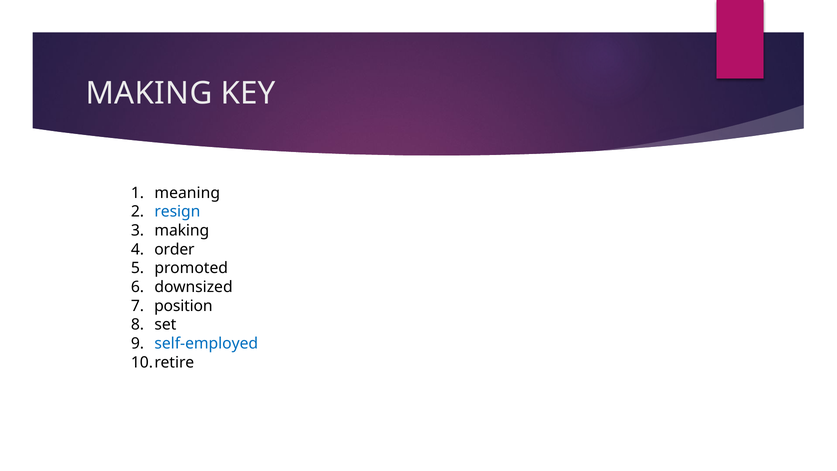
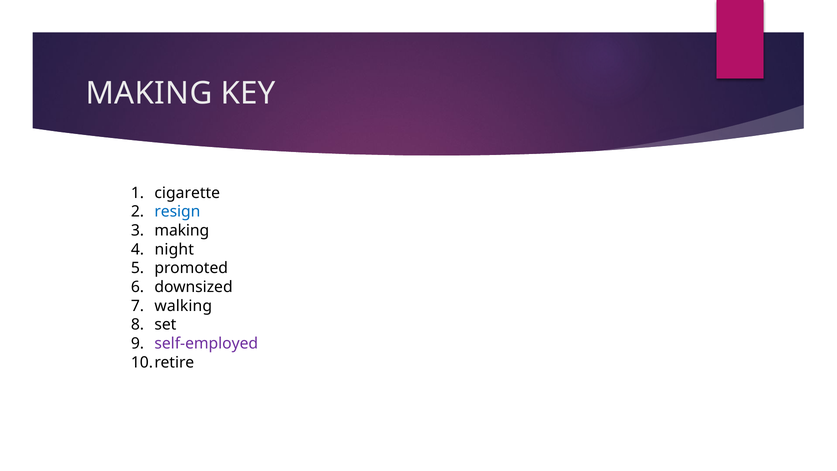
meaning: meaning -> cigarette
order: order -> night
position: position -> walking
self-employed colour: blue -> purple
